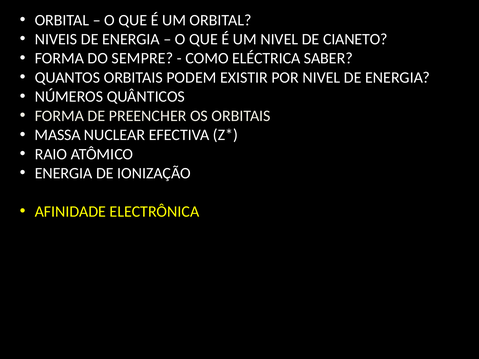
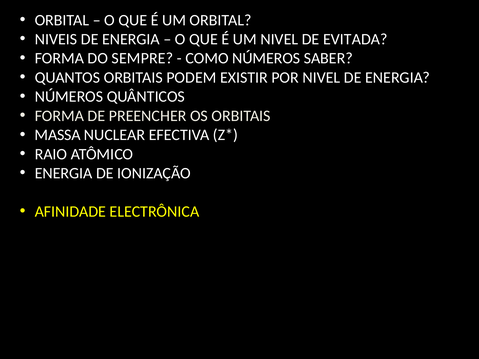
CIANETO: CIANETO -> EVITADA
COMO ELÉCTRICA: ELÉCTRICA -> NÚMEROS
